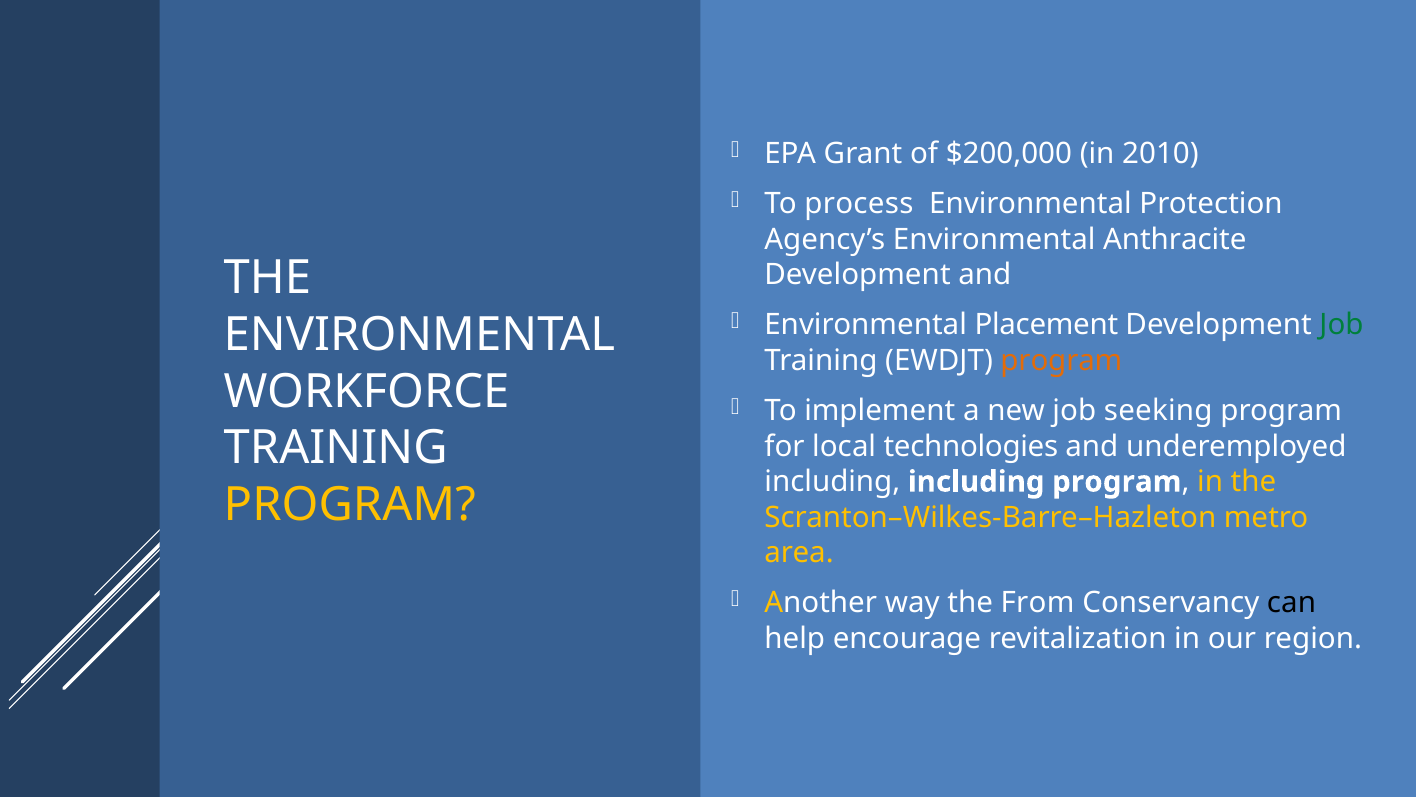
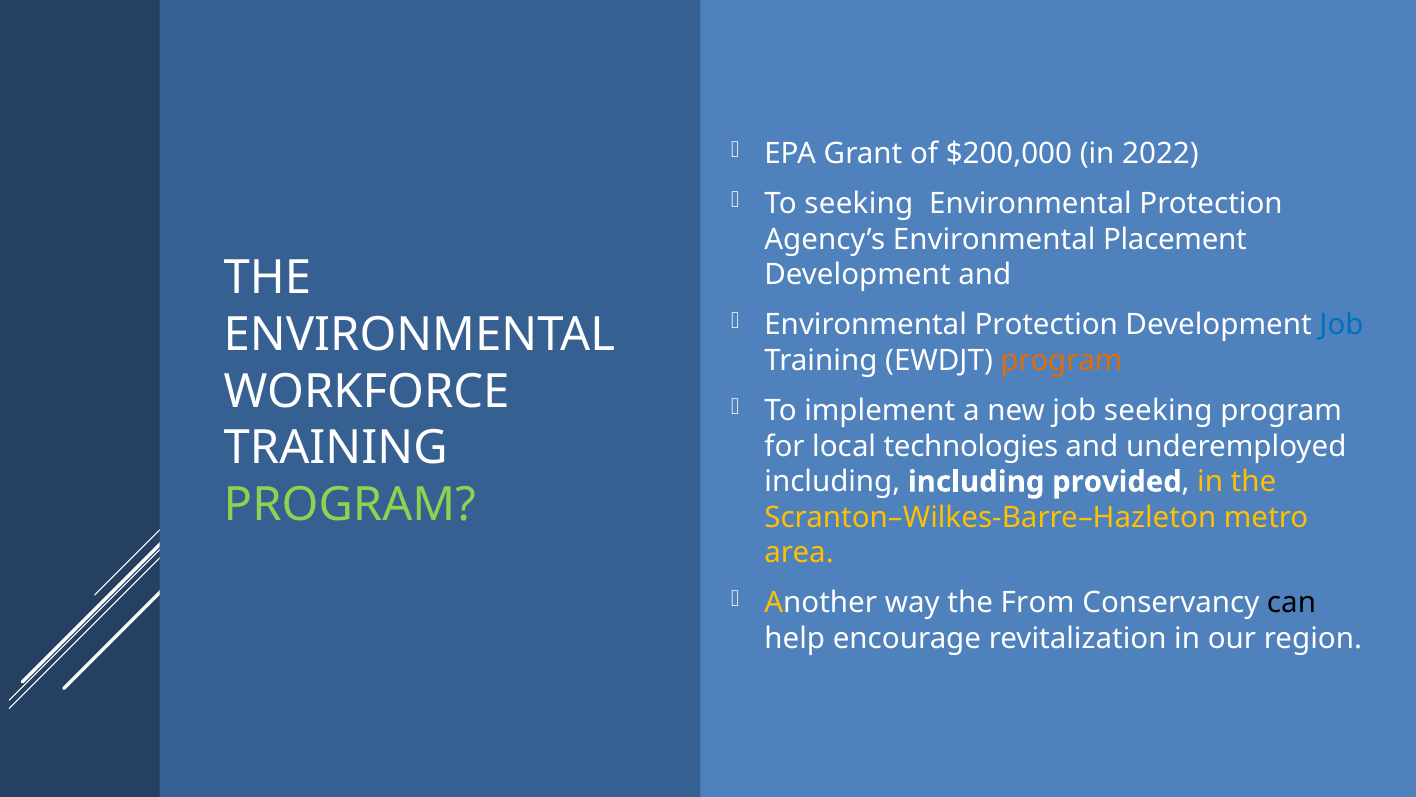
2010: 2010 -> 2022
To process: process -> seeking
Anthracite: Anthracite -> Placement
Placement at (1046, 325): Placement -> Protection
Job at (1341, 325) colour: green -> blue
including program: program -> provided
PROGRAM at (350, 505) colour: yellow -> light green
